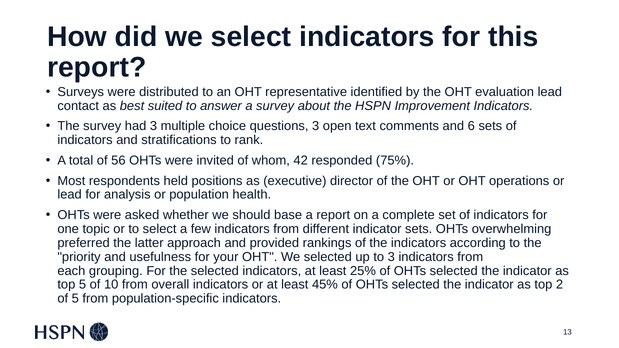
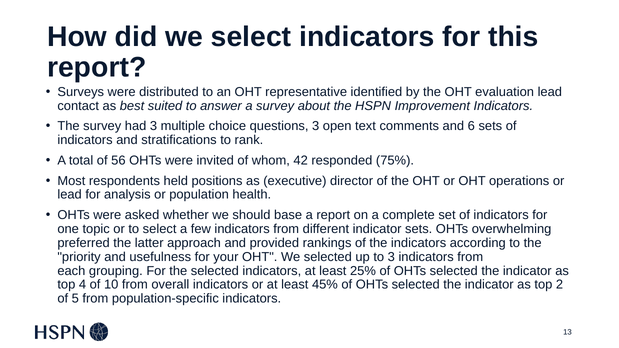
top 5: 5 -> 4
